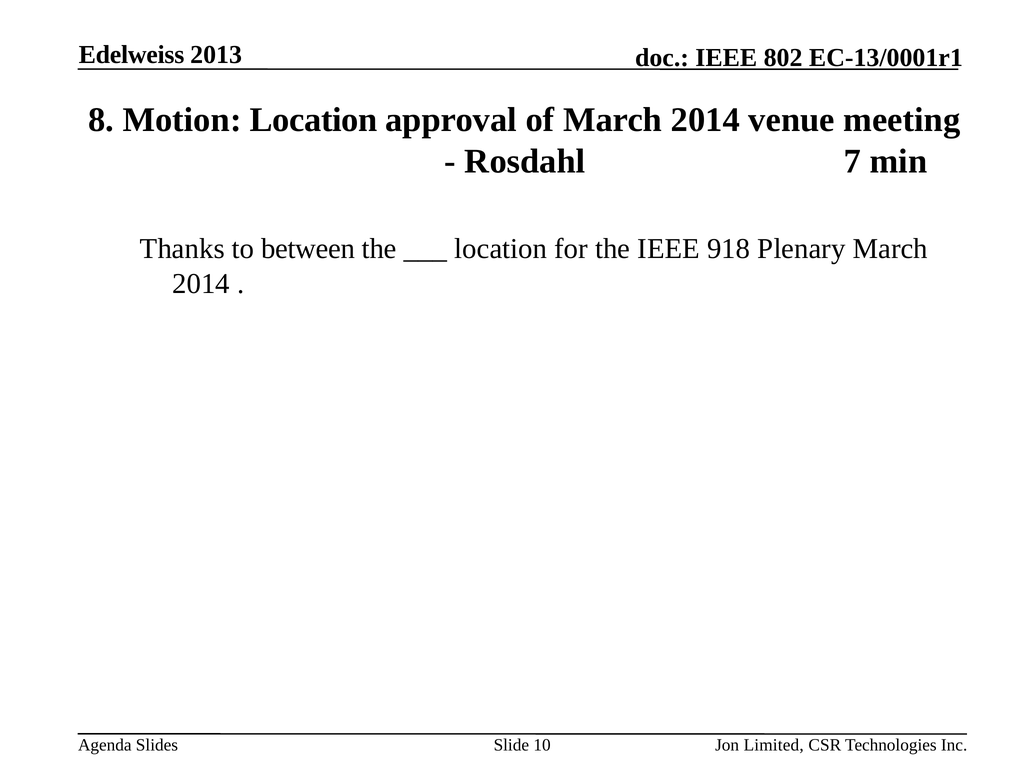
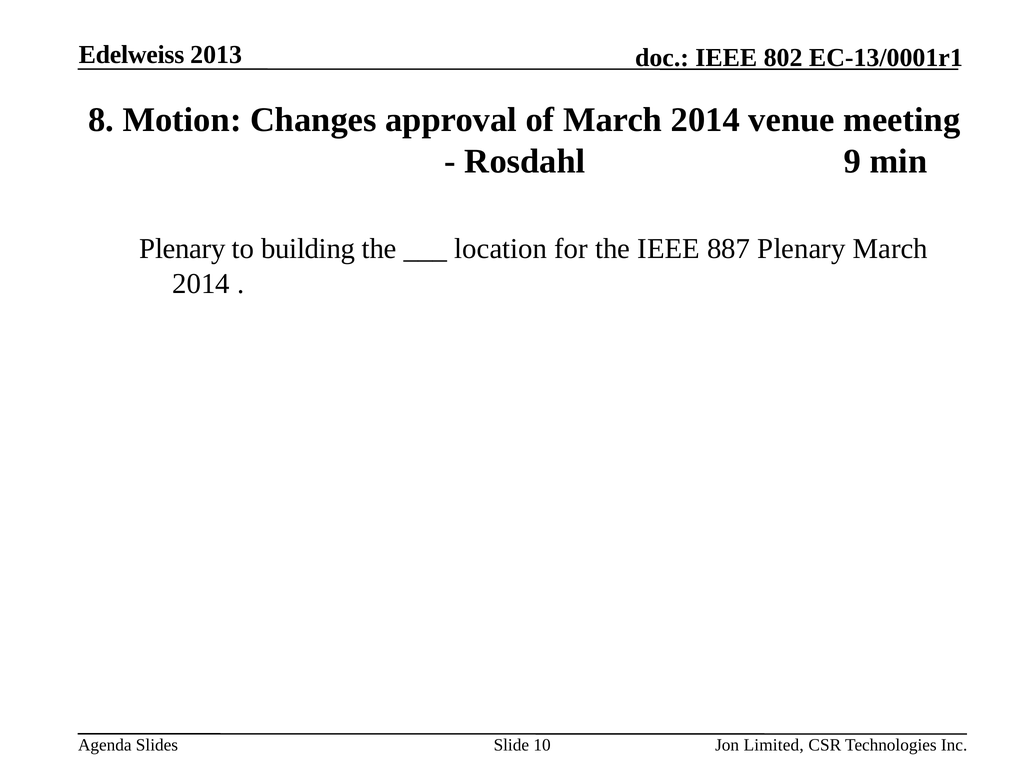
Motion Location: Location -> Changes
7: 7 -> 9
Thanks at (182, 249): Thanks -> Plenary
between: between -> building
918: 918 -> 887
